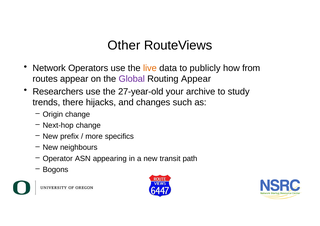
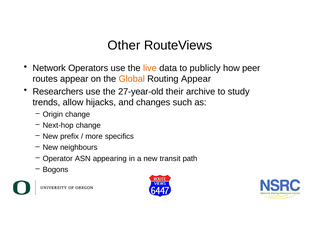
from: from -> peer
Global colour: purple -> orange
your: your -> their
there: there -> allow
